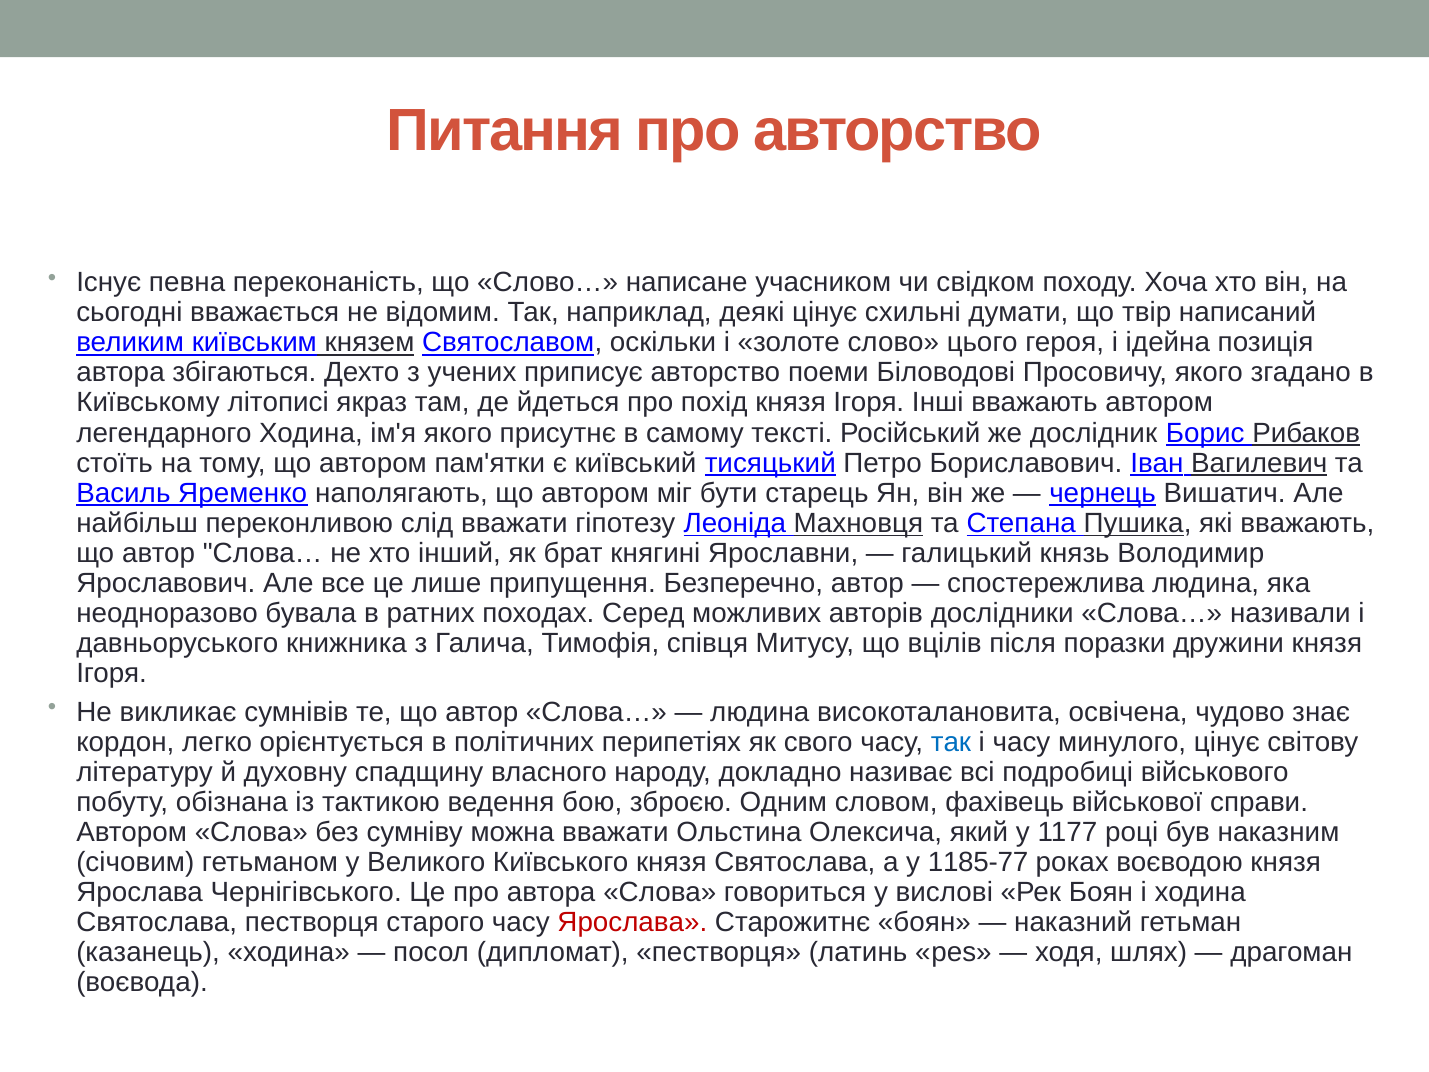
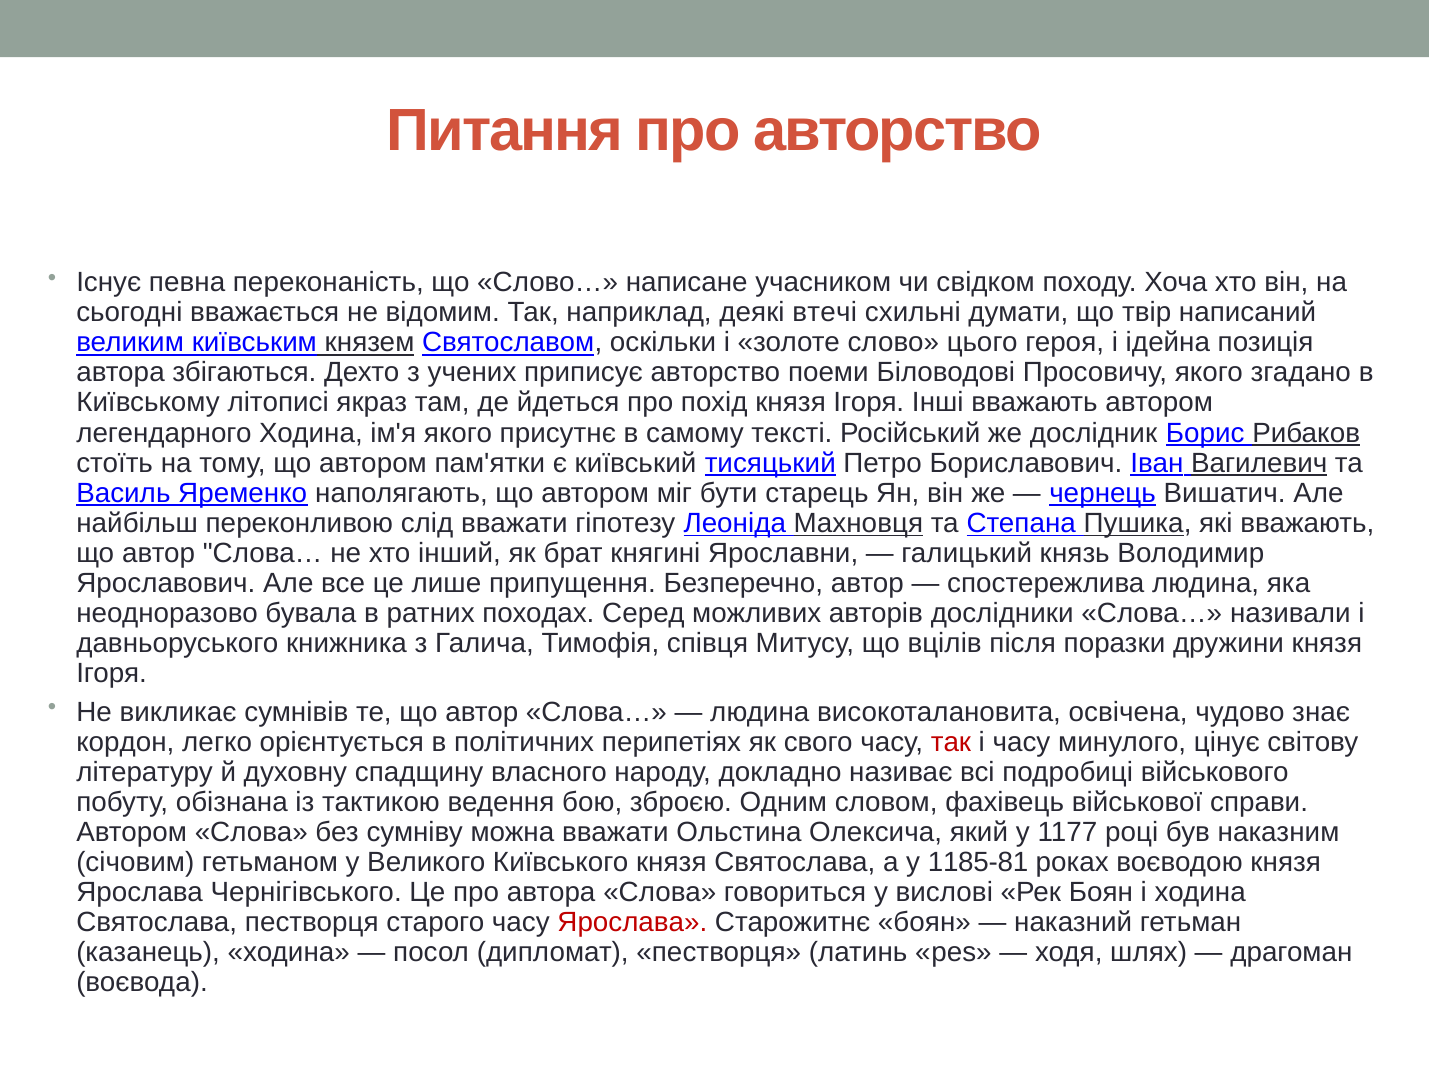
деякі цінує: цінує -> втечі
так at (951, 742) colour: blue -> red
1185-77: 1185-77 -> 1185-81
